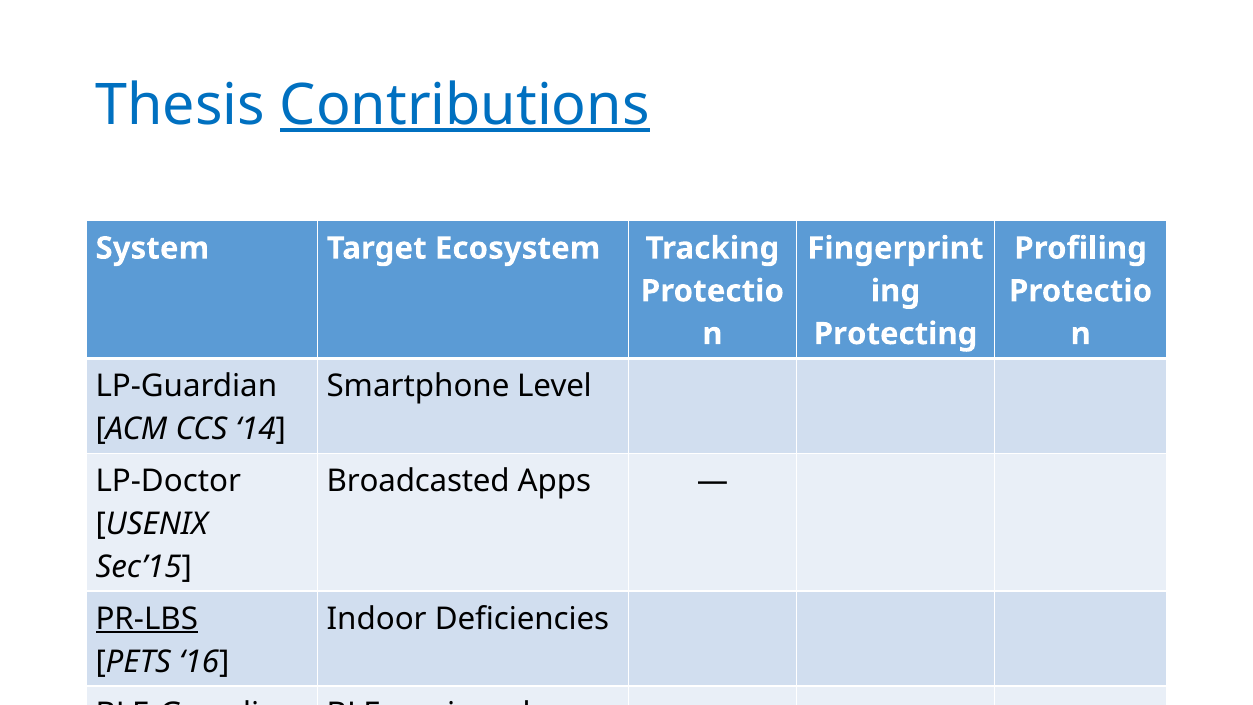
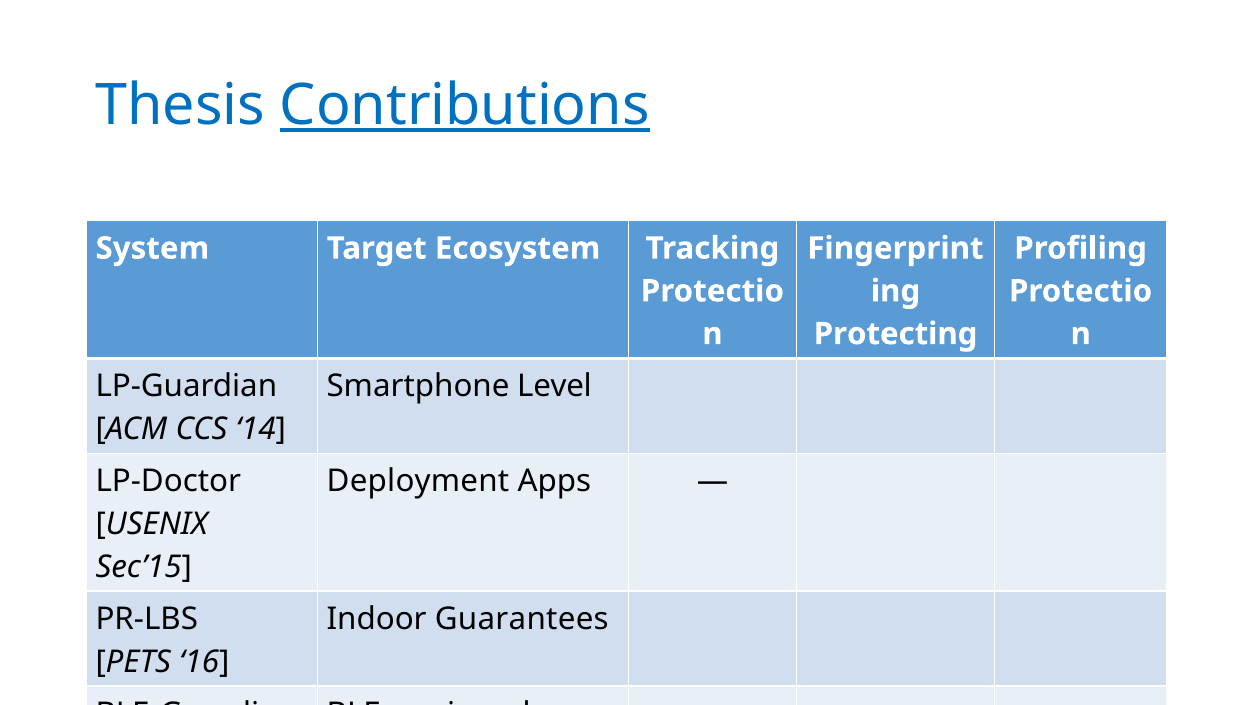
Broadcasted: Broadcasted -> Deployment
PR-LBS underline: present -> none
Deficiencies: Deficiencies -> Guarantees
